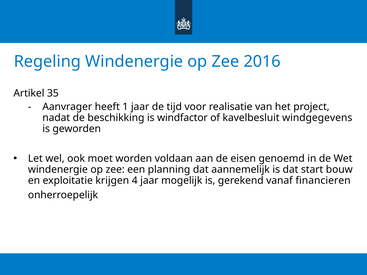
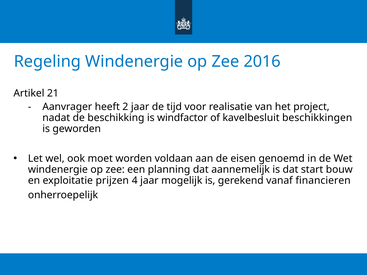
35: 35 -> 21
1: 1 -> 2
windgegevens: windgegevens -> beschikkingen
krijgen: krijgen -> prijzen
